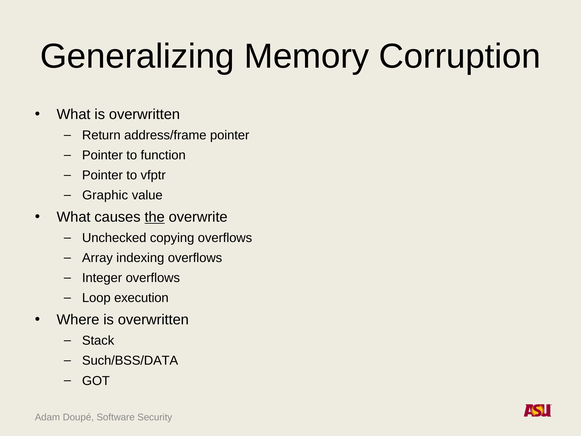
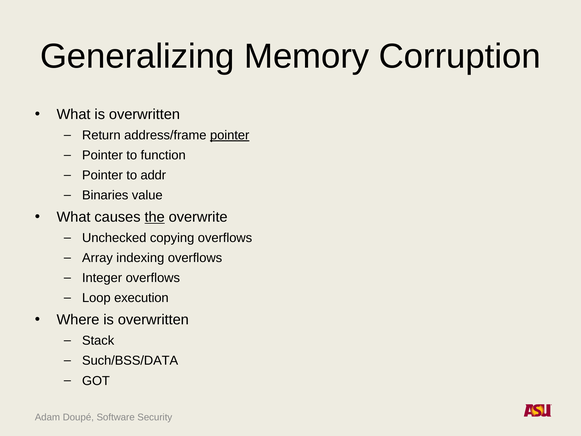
pointer at (230, 135) underline: none -> present
vfptr: vfptr -> addr
Graphic: Graphic -> Binaries
